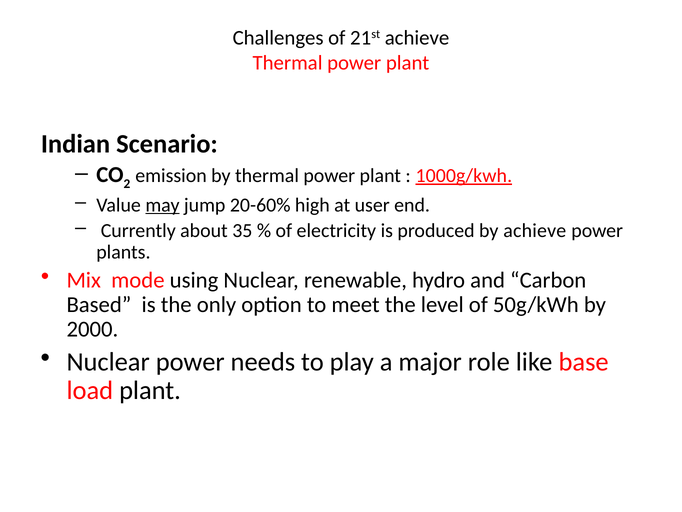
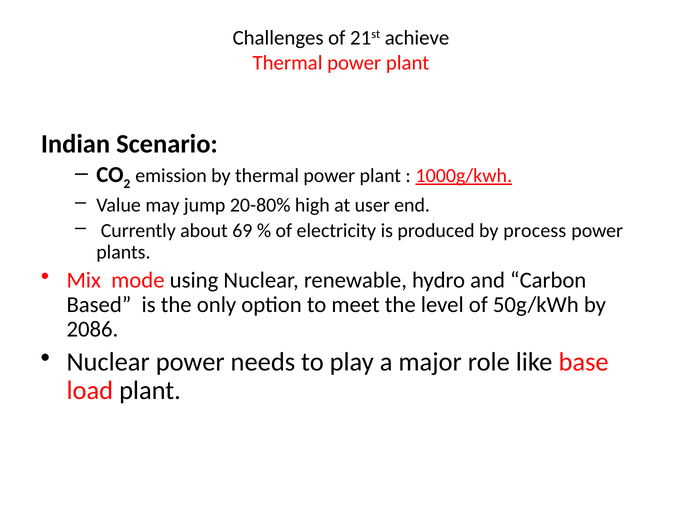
may underline: present -> none
20-60%: 20-60% -> 20-80%
35: 35 -> 69
by achieve: achieve -> process
2000: 2000 -> 2086
